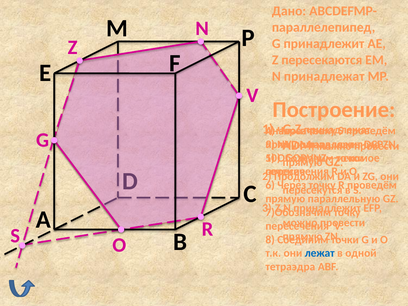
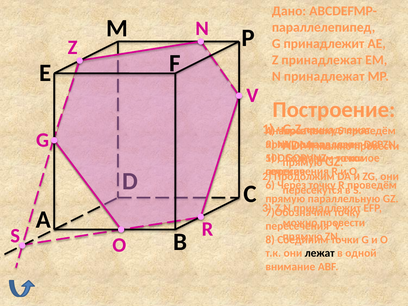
Z пересекаются: пересекаются -> принадлежaт
лежат colour: blue -> black
тетраэдра: тетраэдра -> внимание
